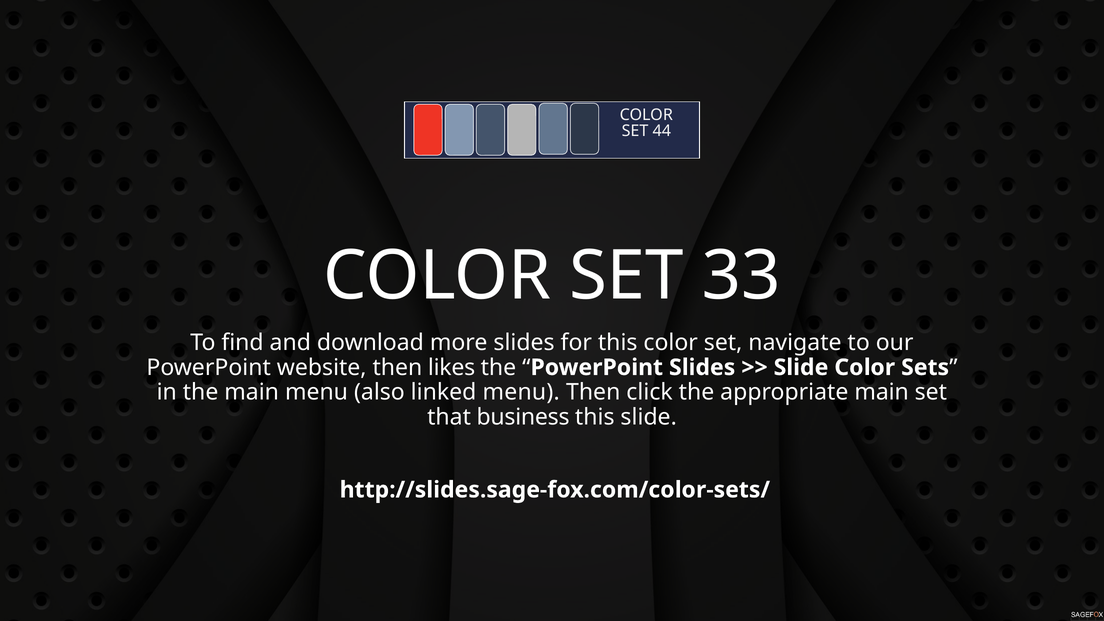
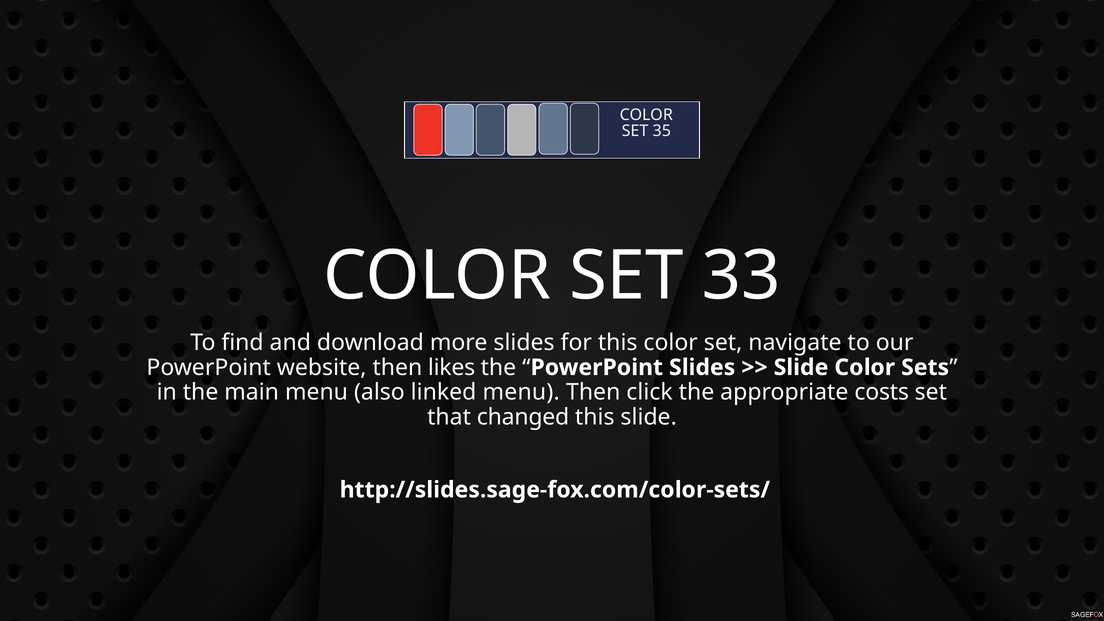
44: 44 -> 35
appropriate main: main -> costs
business: business -> changed
